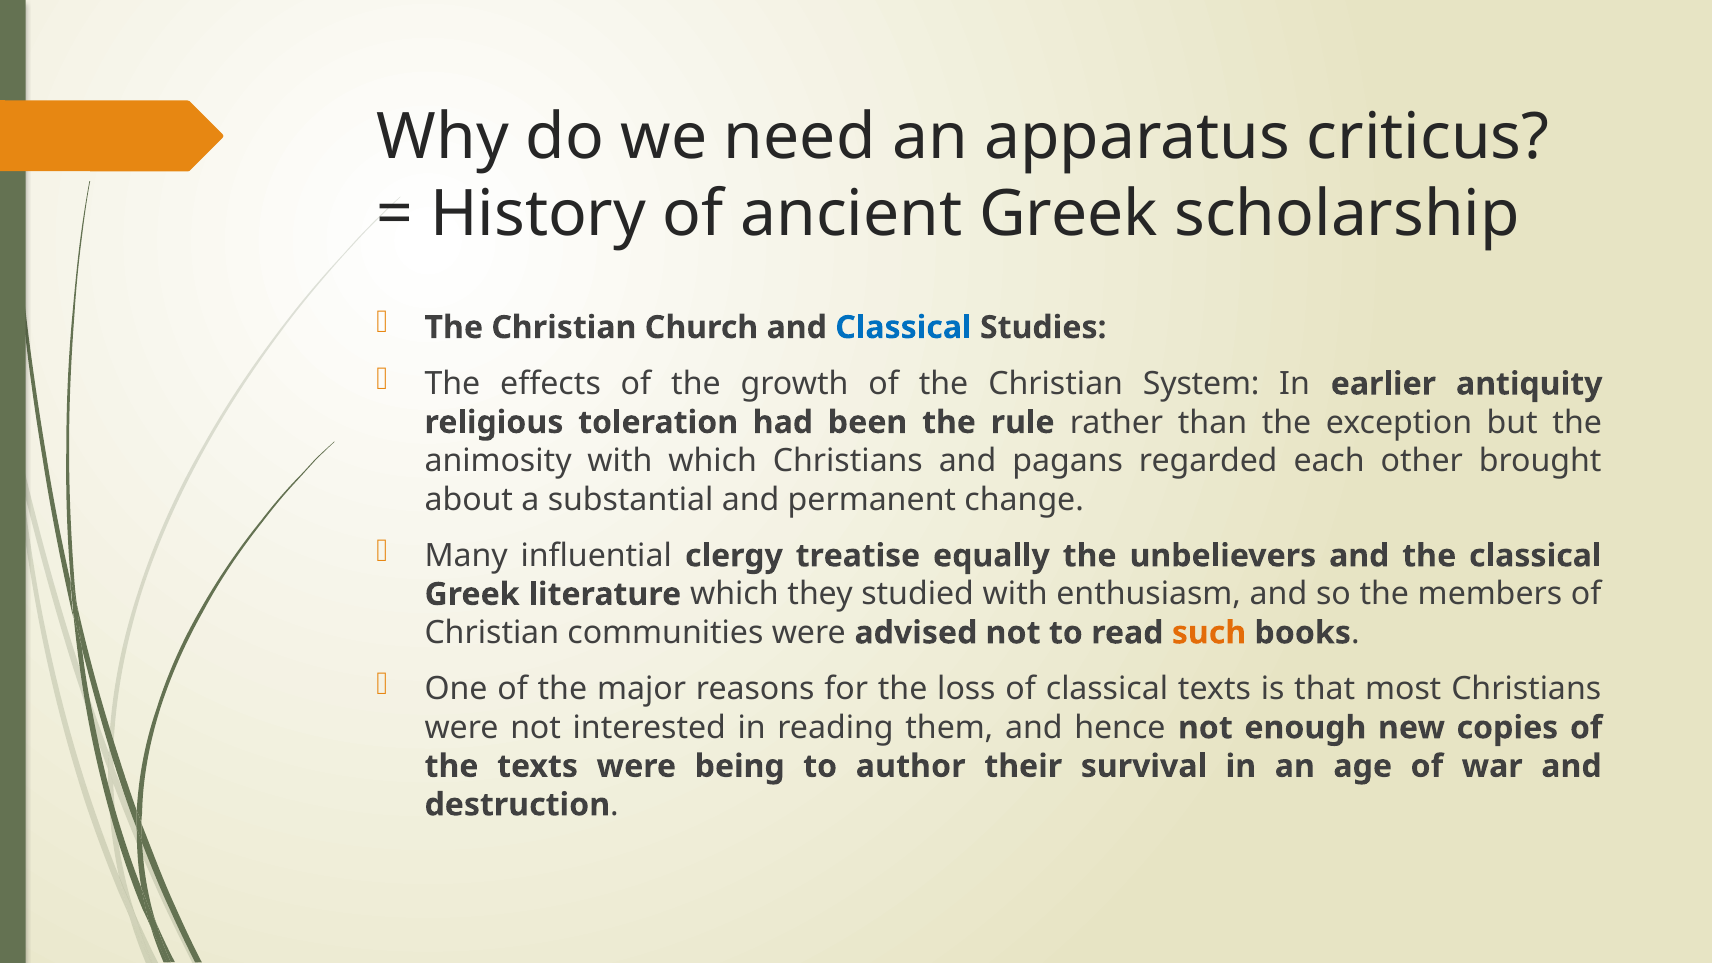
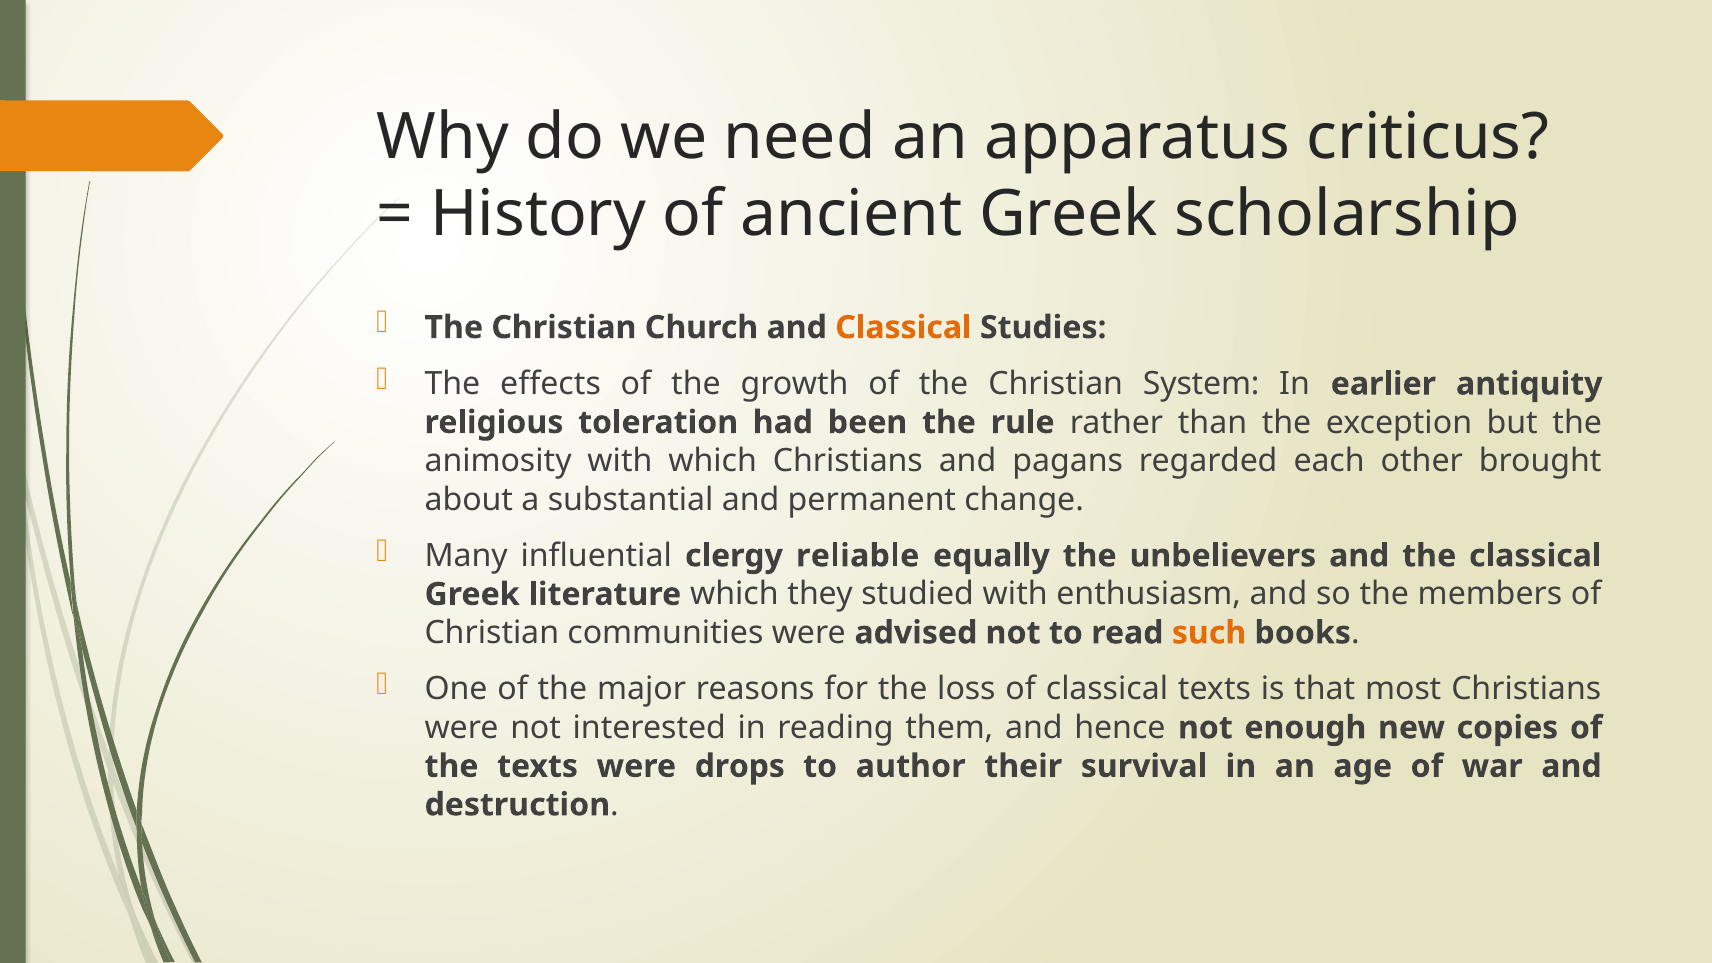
Classical at (903, 328) colour: blue -> orange
treatise: treatise -> reliable
being: being -> drops
